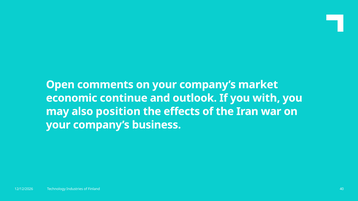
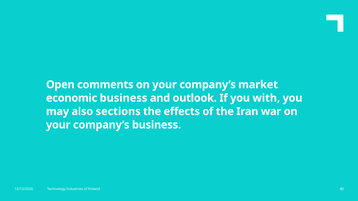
economic continue: continue -> business
position: position -> sections
